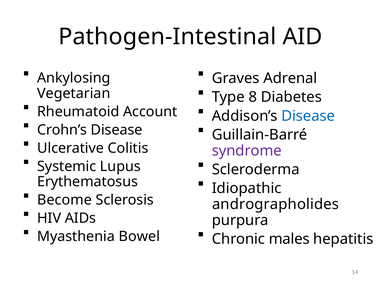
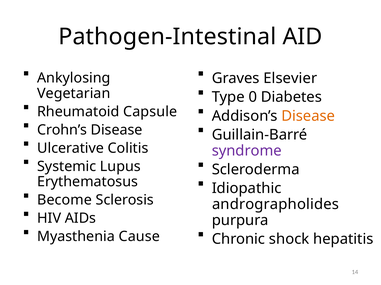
Adrenal: Adrenal -> Elsevier
8: 8 -> 0
Account: Account -> Capsule
Disease at (308, 116) colour: blue -> orange
Bowel: Bowel -> Cause
males: males -> shock
